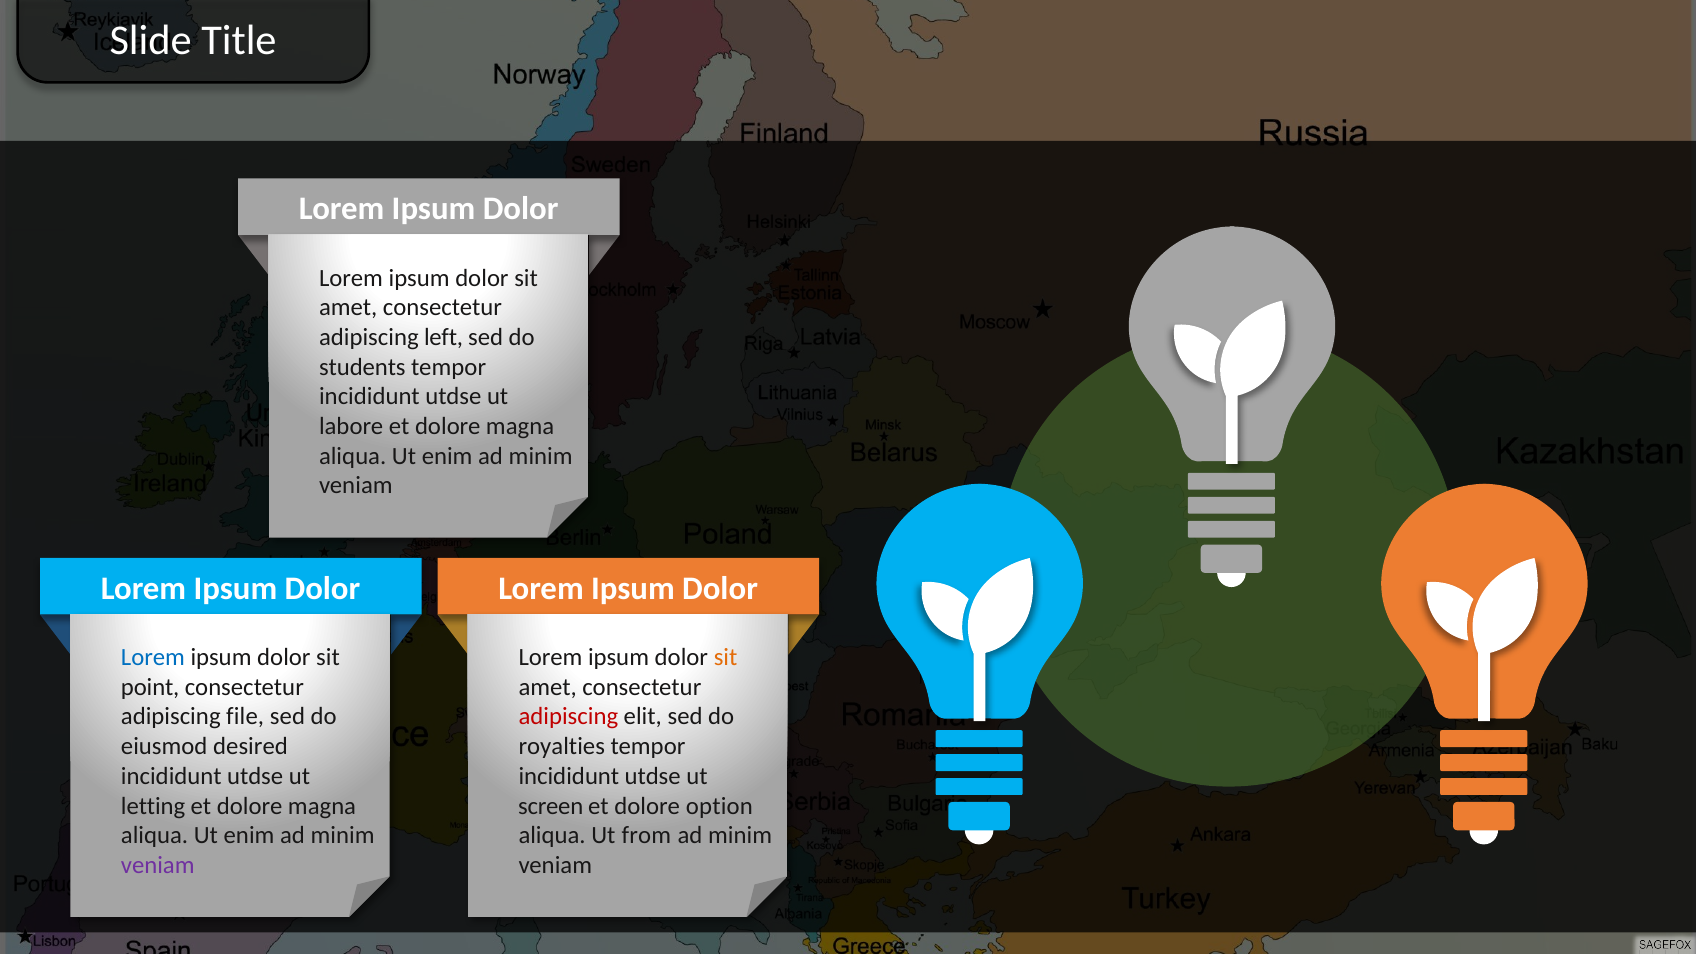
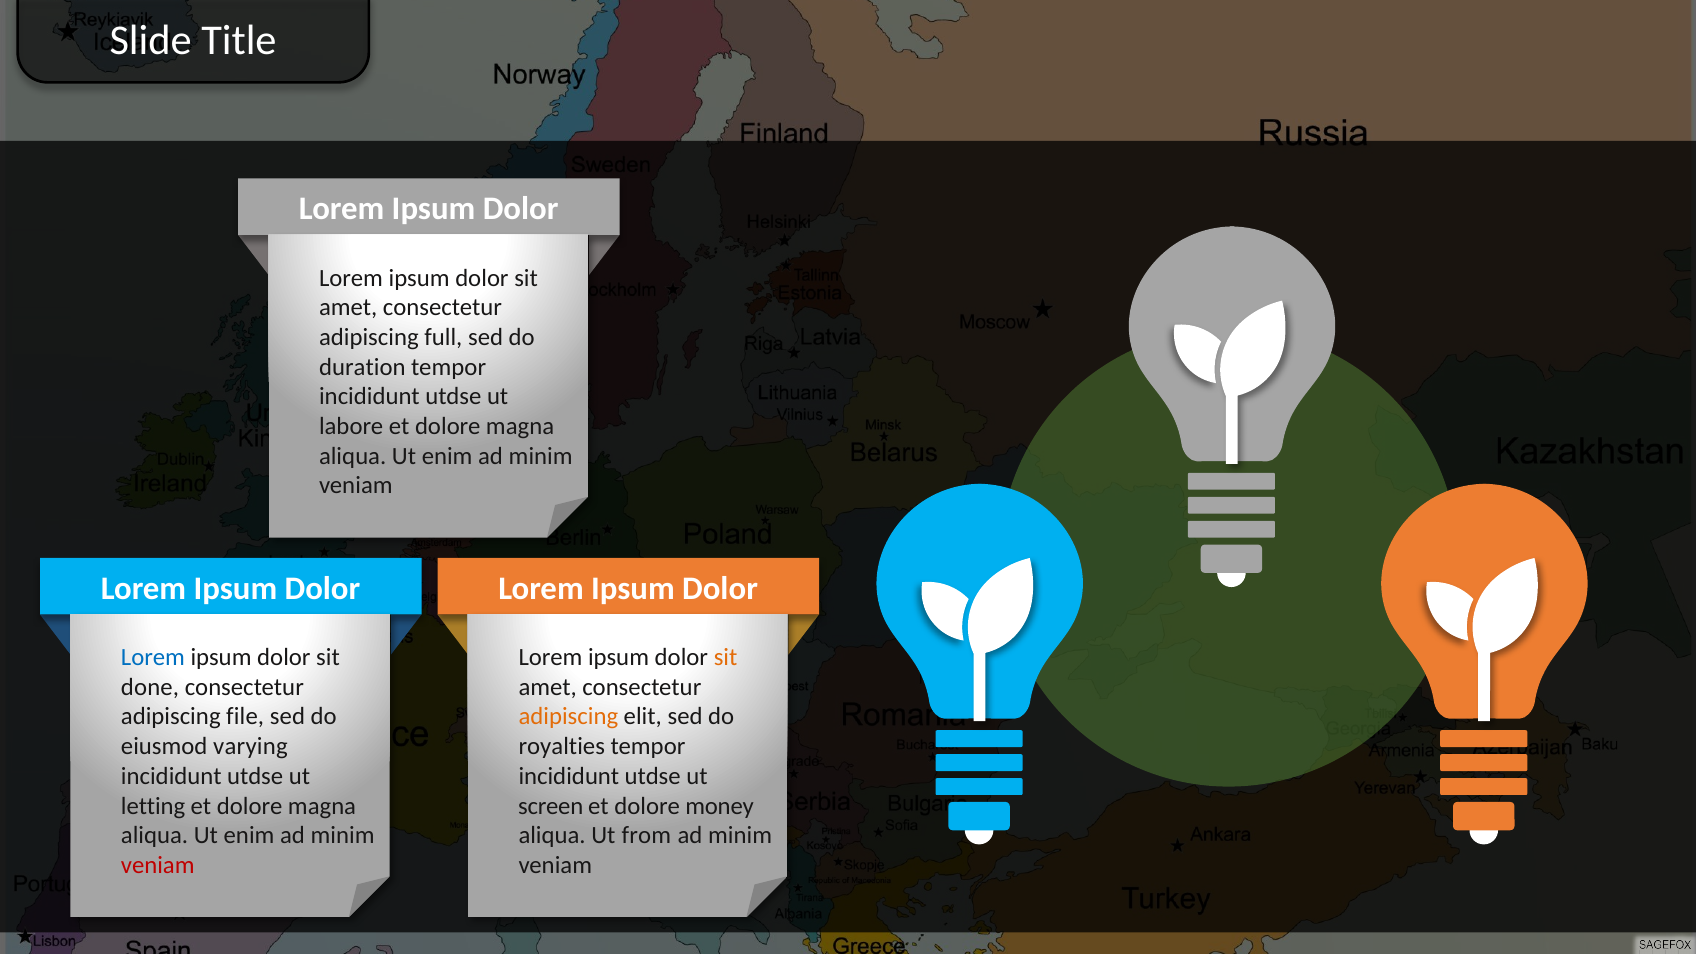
left: left -> full
students: students -> duration
point: point -> done
adipiscing at (568, 717) colour: red -> orange
desired: desired -> varying
option: option -> money
veniam at (158, 865) colour: purple -> red
